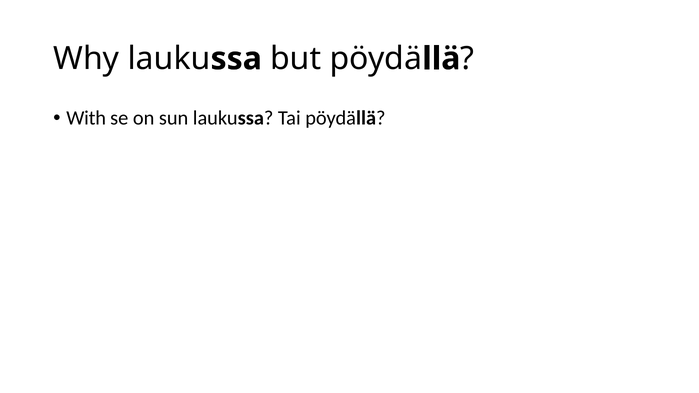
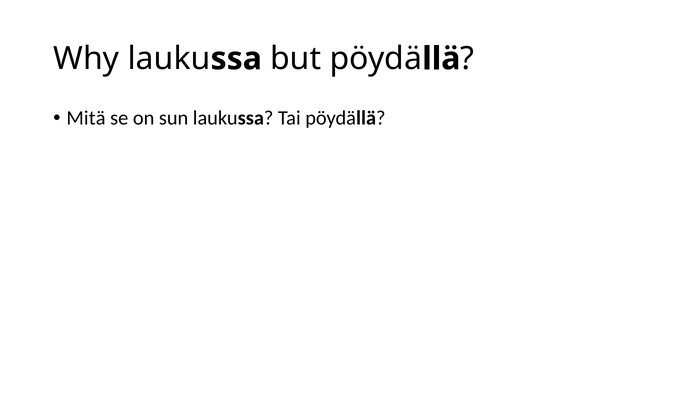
With: With -> Mitä
